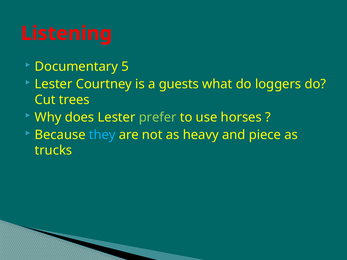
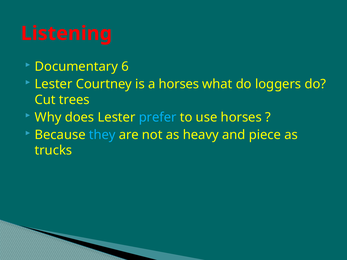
5: 5 -> 6
a guests: guests -> horses
prefer colour: light green -> light blue
